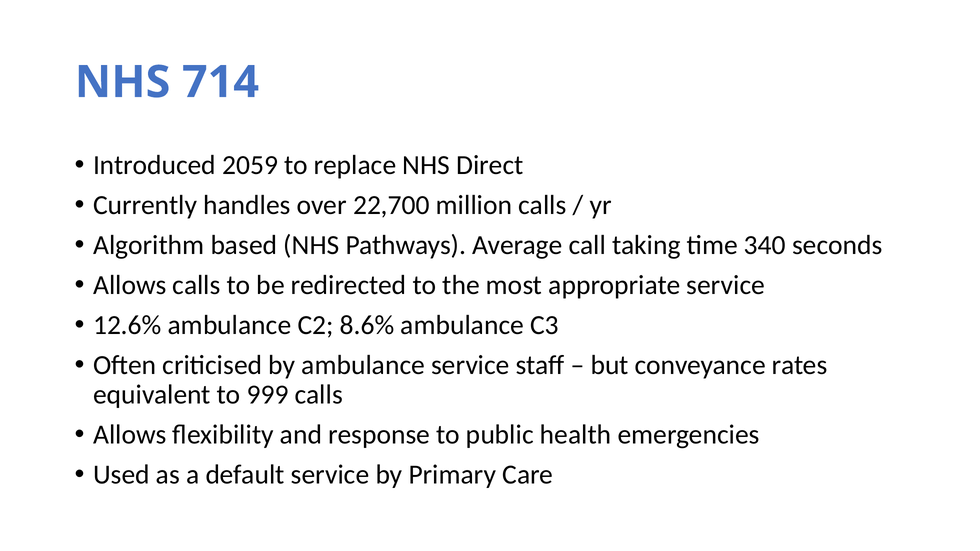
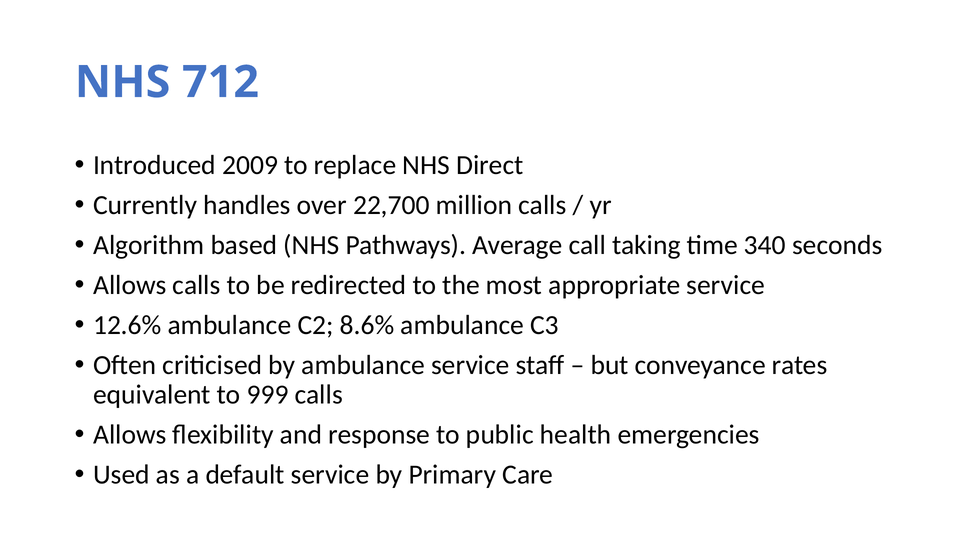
714: 714 -> 712
2059: 2059 -> 2009
